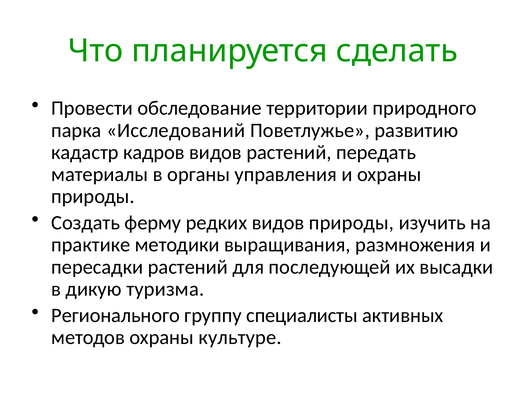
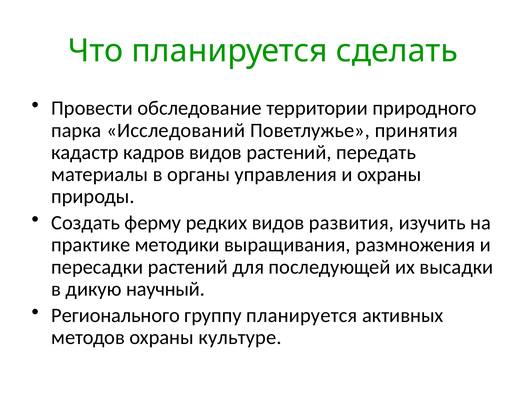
развитию: развитию -> принятия
видов природы: природы -> развития
туризма: туризма -> научный
группу специалисты: специалисты -> планируется
